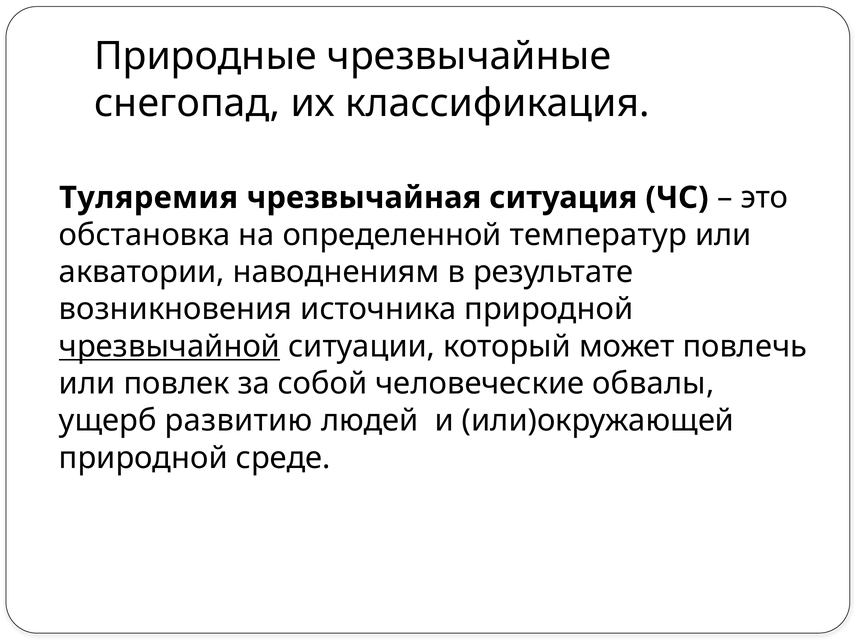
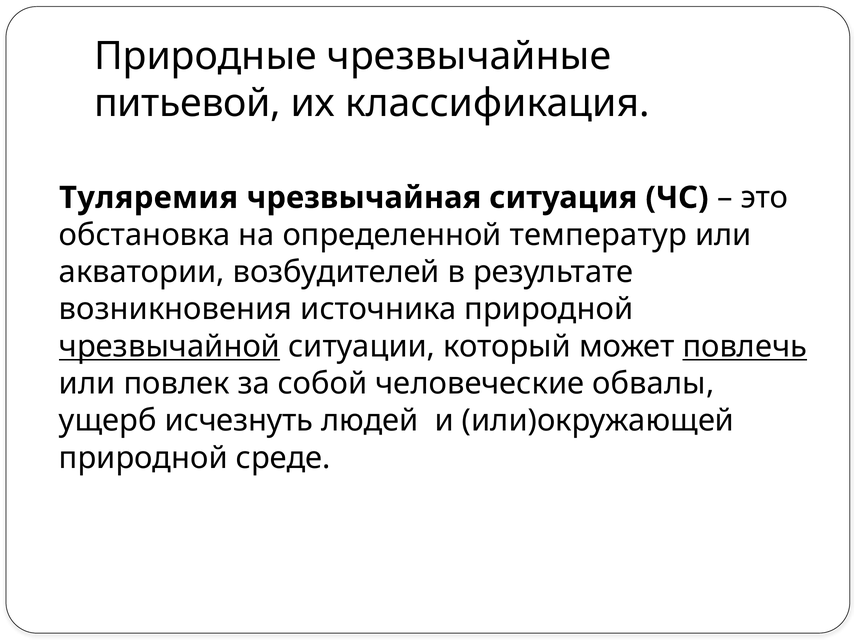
снегопад: снегопад -> питьевой
наводнениям: наводнениям -> возбудителей
повлечь underline: none -> present
развитию: развитию -> исчезнуть
